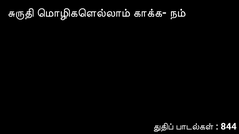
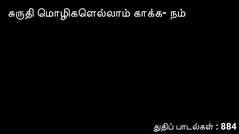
844: 844 -> 884
